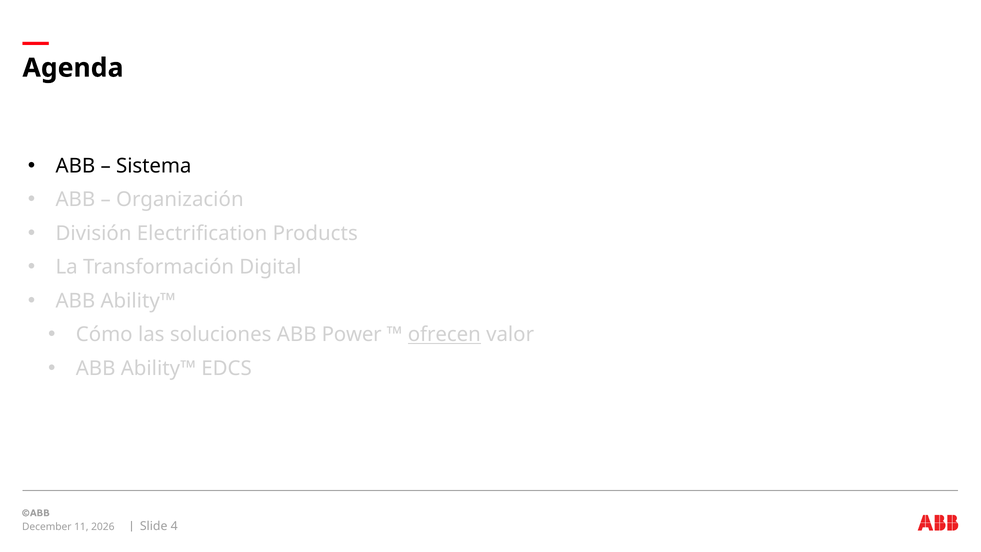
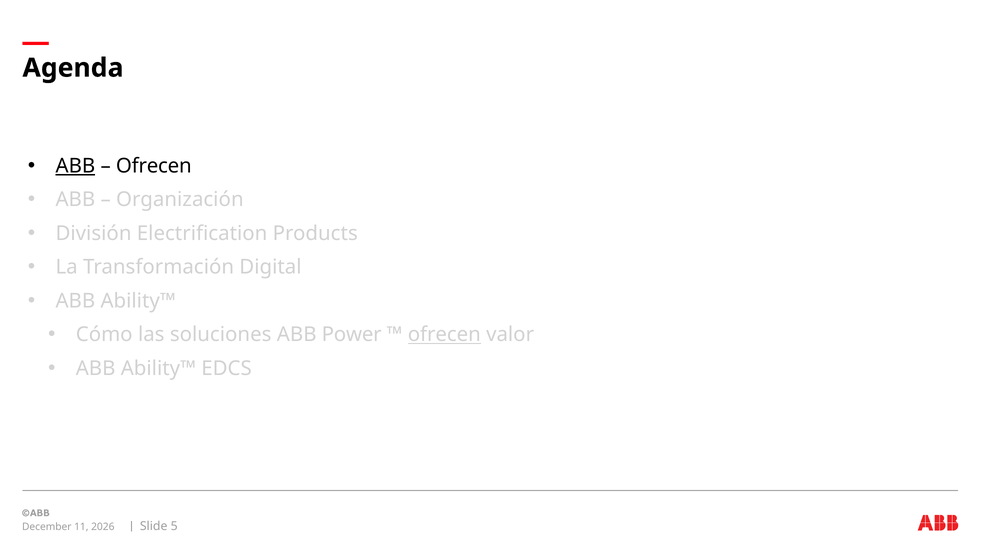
ABB at (75, 166) underline: none -> present
Sistema at (154, 166): Sistema -> Ofrecen
4: 4 -> 5
